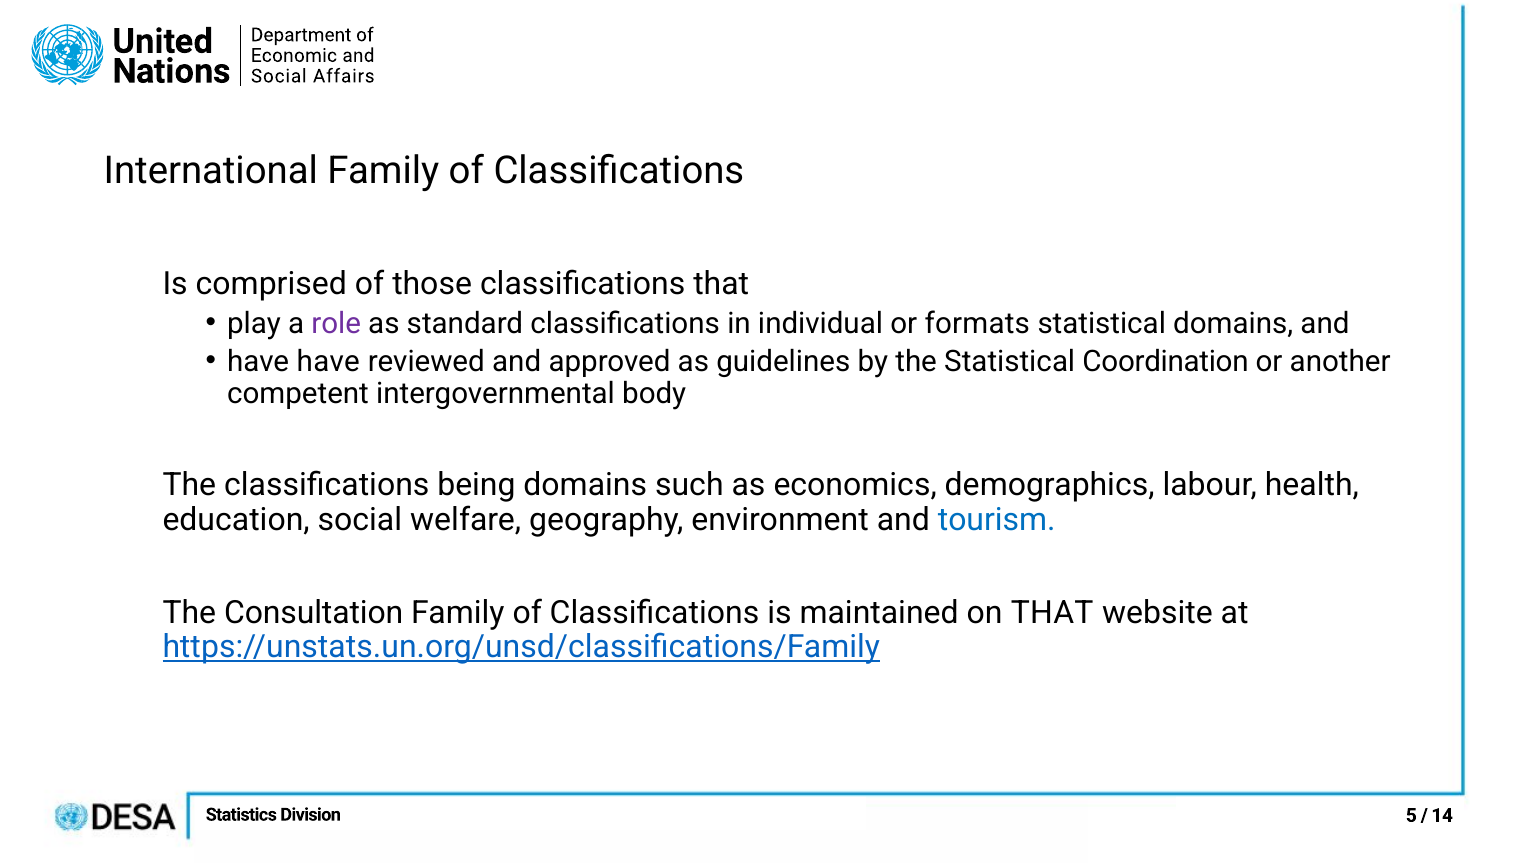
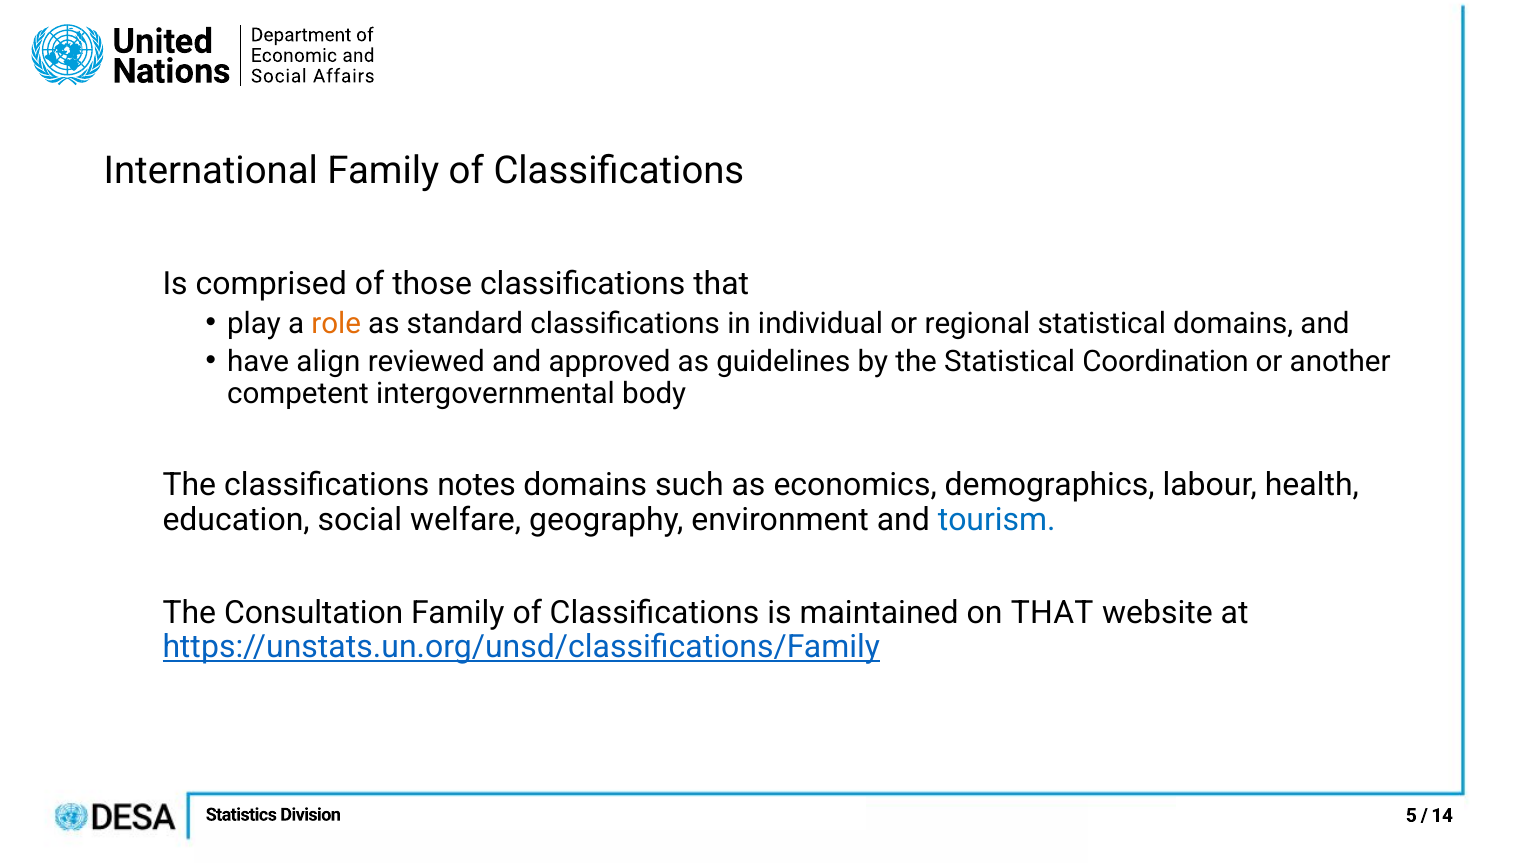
role colour: purple -> orange
formats: formats -> regional
have have: have -> align
being: being -> notes
